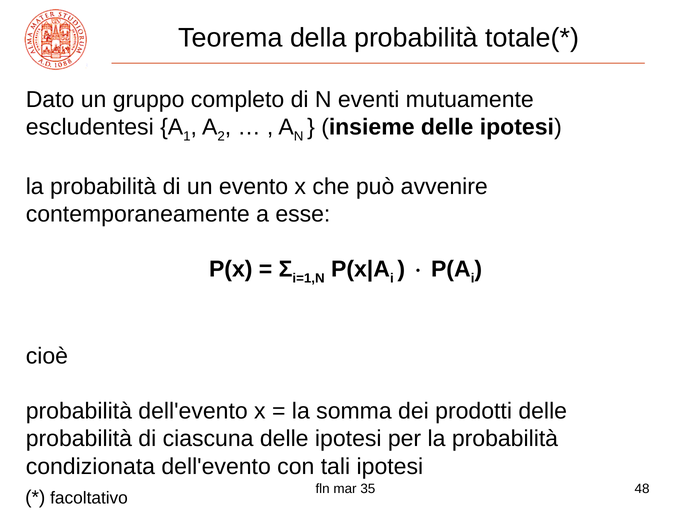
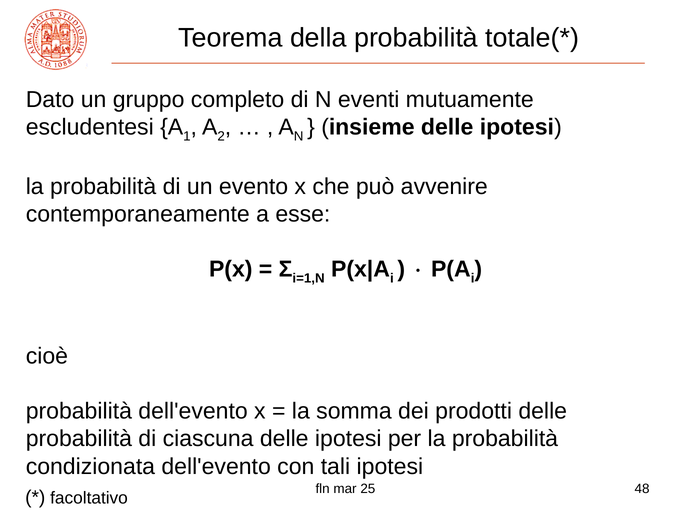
35: 35 -> 25
